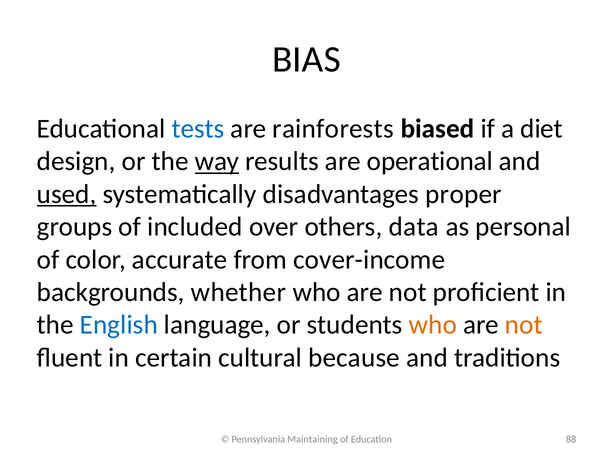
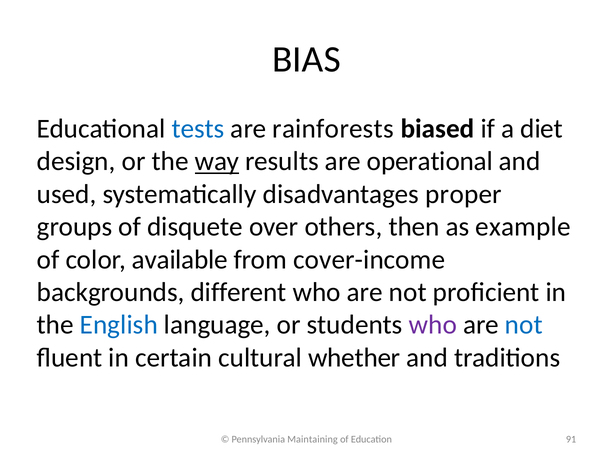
used underline: present -> none
included: included -> disquete
data: data -> then
personal: personal -> example
accurate: accurate -> available
whether: whether -> different
who at (433, 325) colour: orange -> purple
not at (524, 325) colour: orange -> blue
because: because -> whether
88: 88 -> 91
